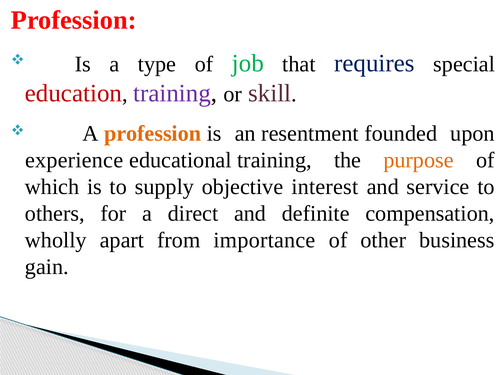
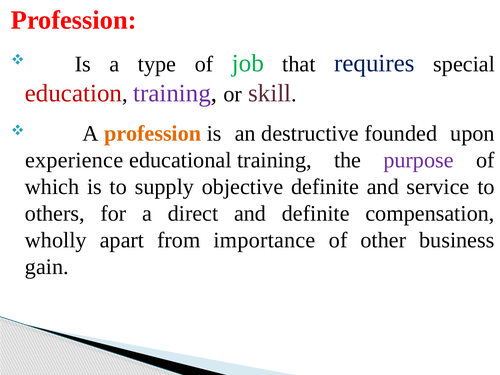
resentment: resentment -> destructive
purpose colour: orange -> purple
objective interest: interest -> definite
